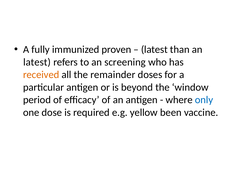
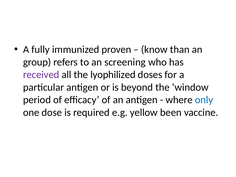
latest at (154, 50): latest -> know
latest at (37, 62): latest -> group
received colour: orange -> purple
remainder: remainder -> lyophilized
